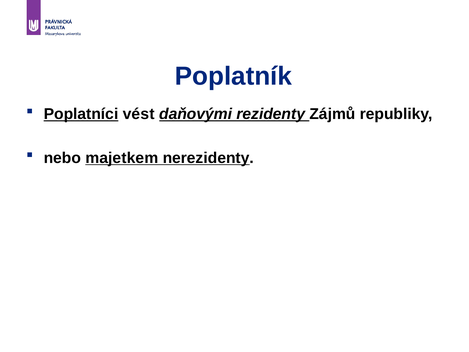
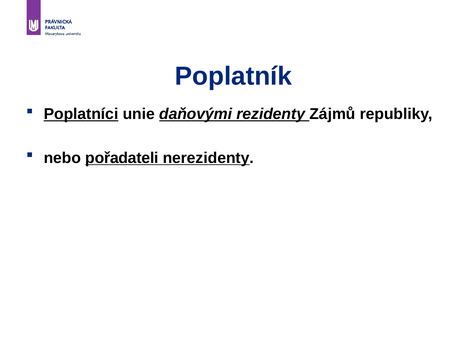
vést: vést -> unie
majetkem: majetkem -> pořadateli
